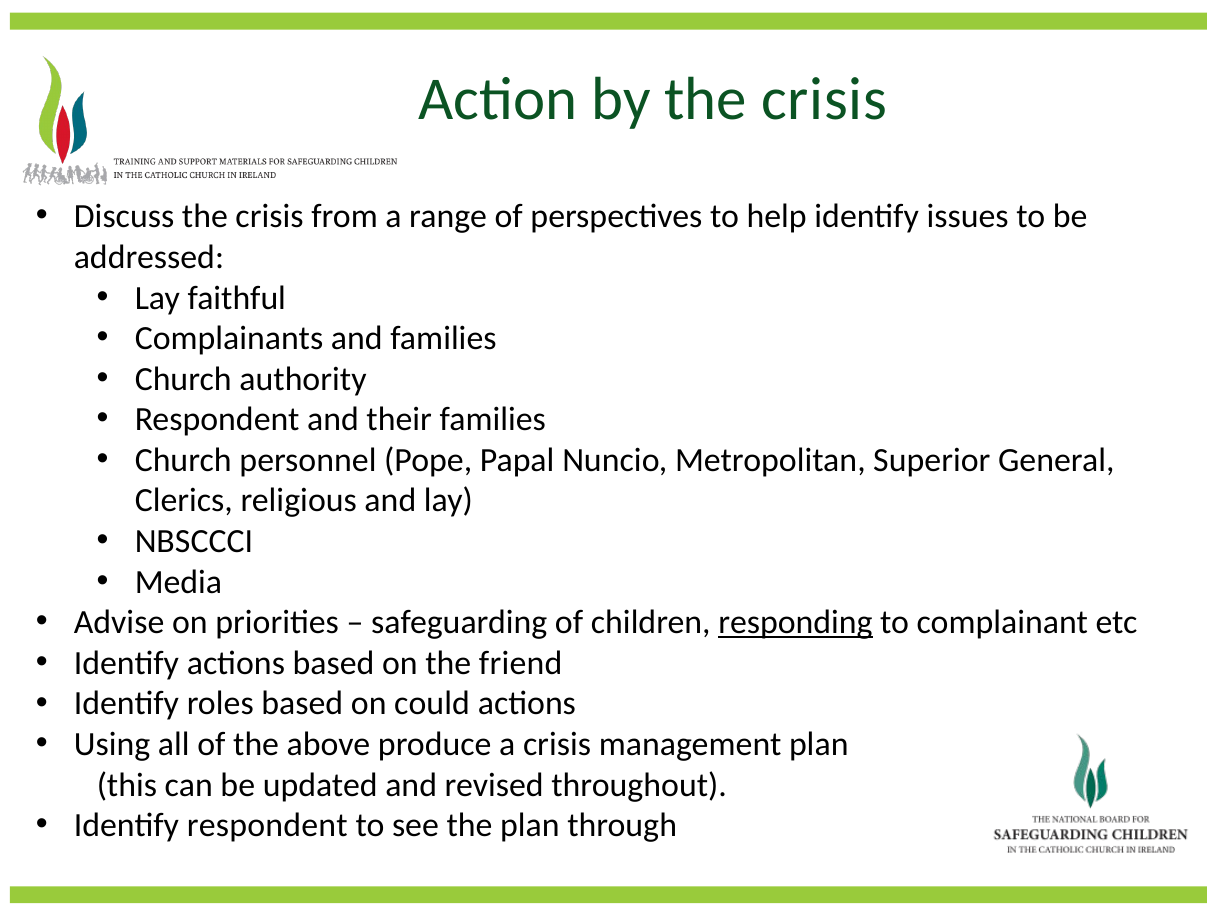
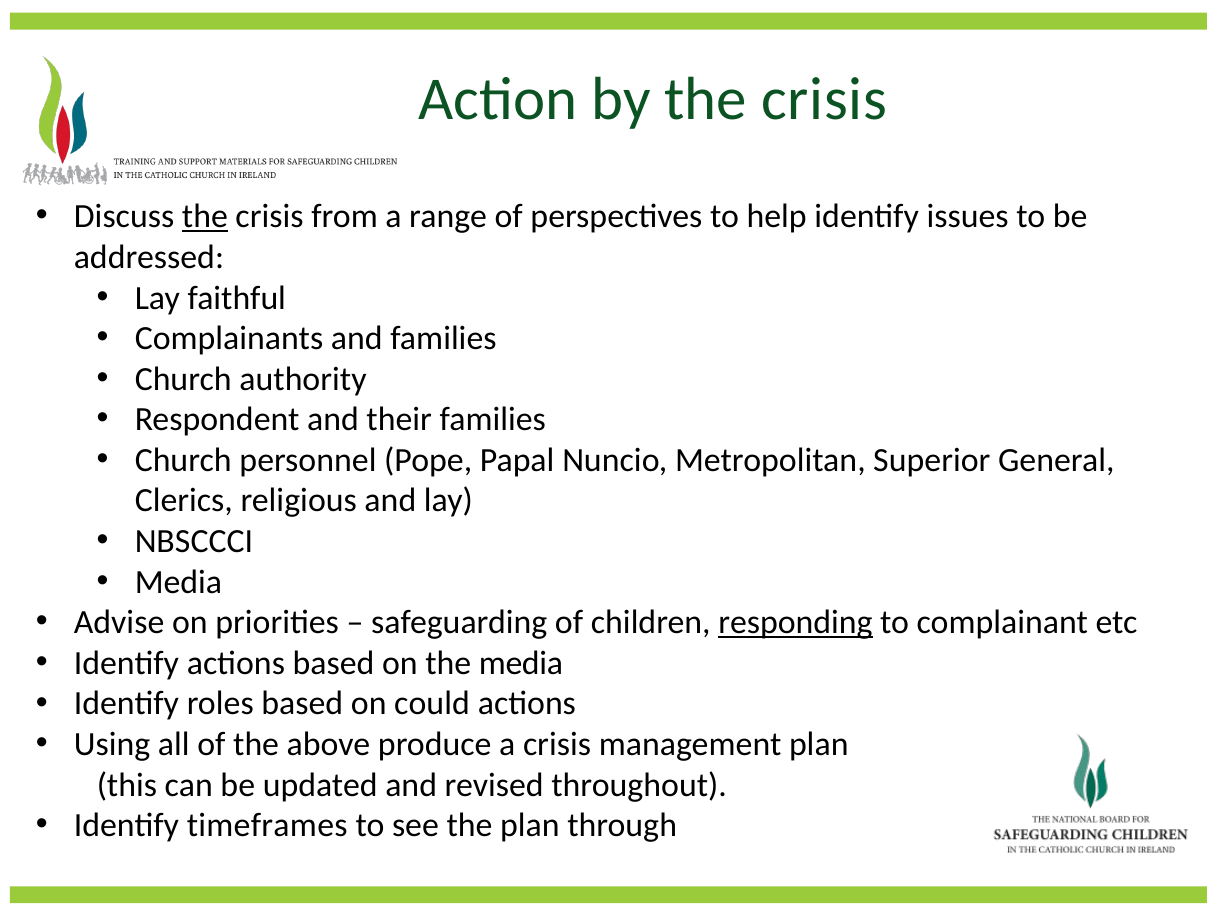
the at (205, 217) underline: none -> present
the friend: friend -> media
Identify respondent: respondent -> timeframes
